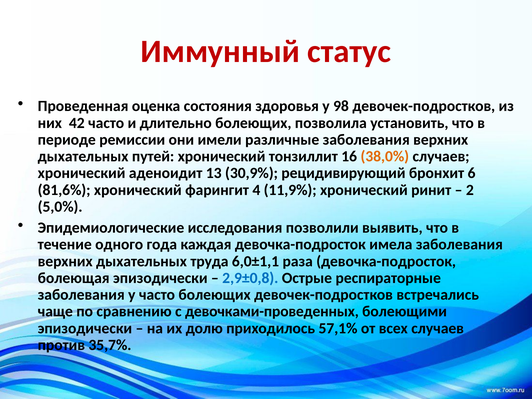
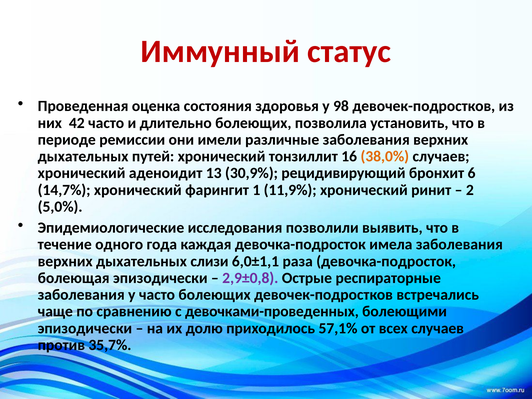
81,6%: 81,6% -> 14,7%
4: 4 -> 1
труда: труда -> слизи
2,9±0,8 colour: blue -> purple
